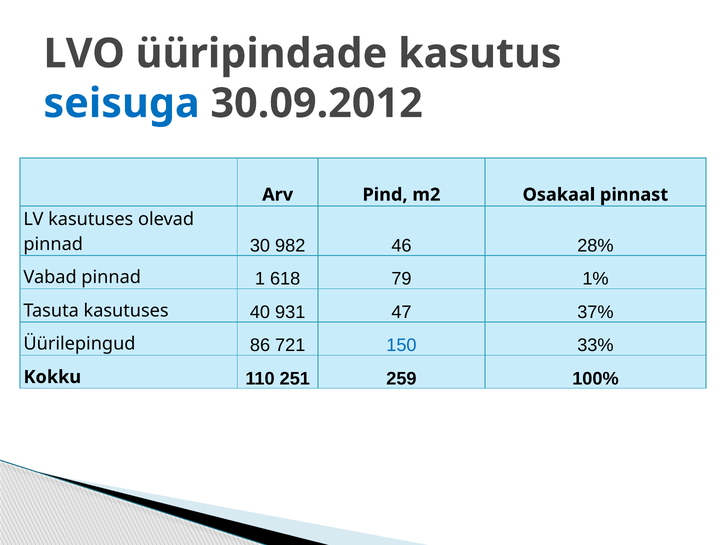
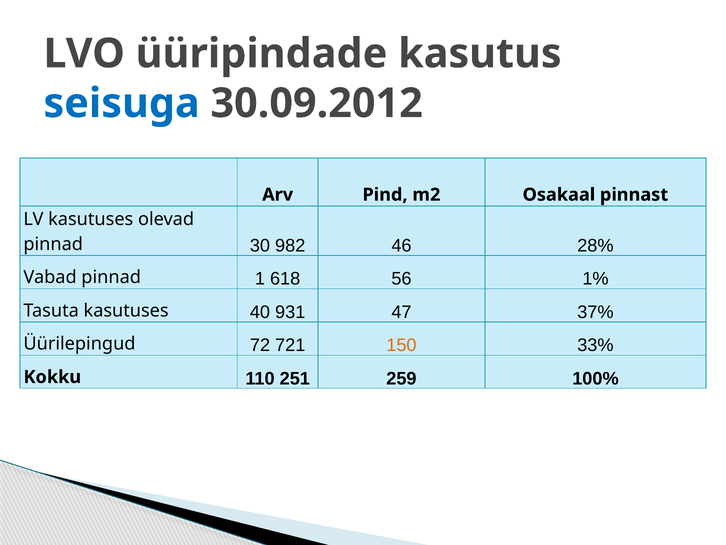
79: 79 -> 56
86: 86 -> 72
150 colour: blue -> orange
